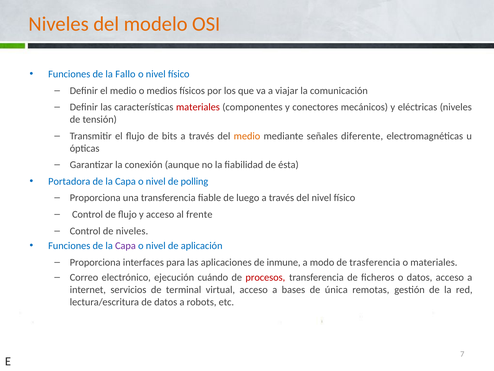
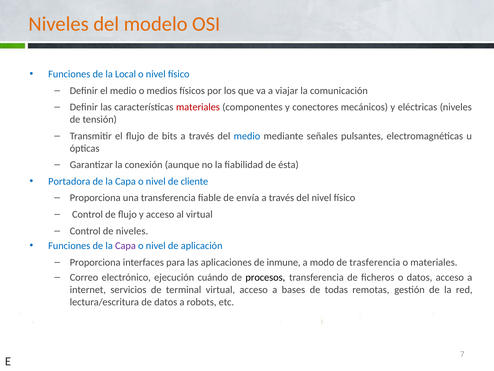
Fallo: Fallo -> Local
medio at (247, 136) colour: orange -> blue
diferente: diferente -> pulsantes
polling: polling -> cliente
luego: luego -> envía
al frente: frente -> virtual
procesos colour: red -> black
única: única -> todas
